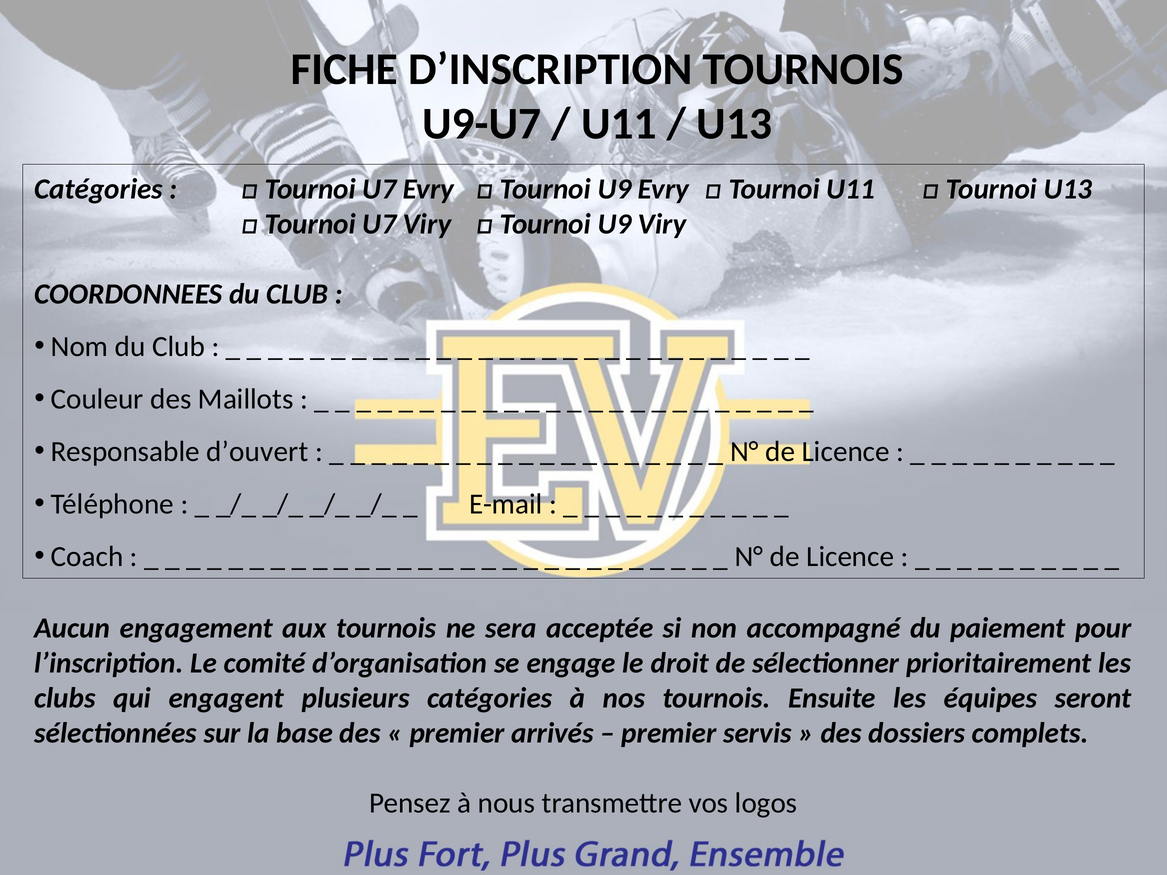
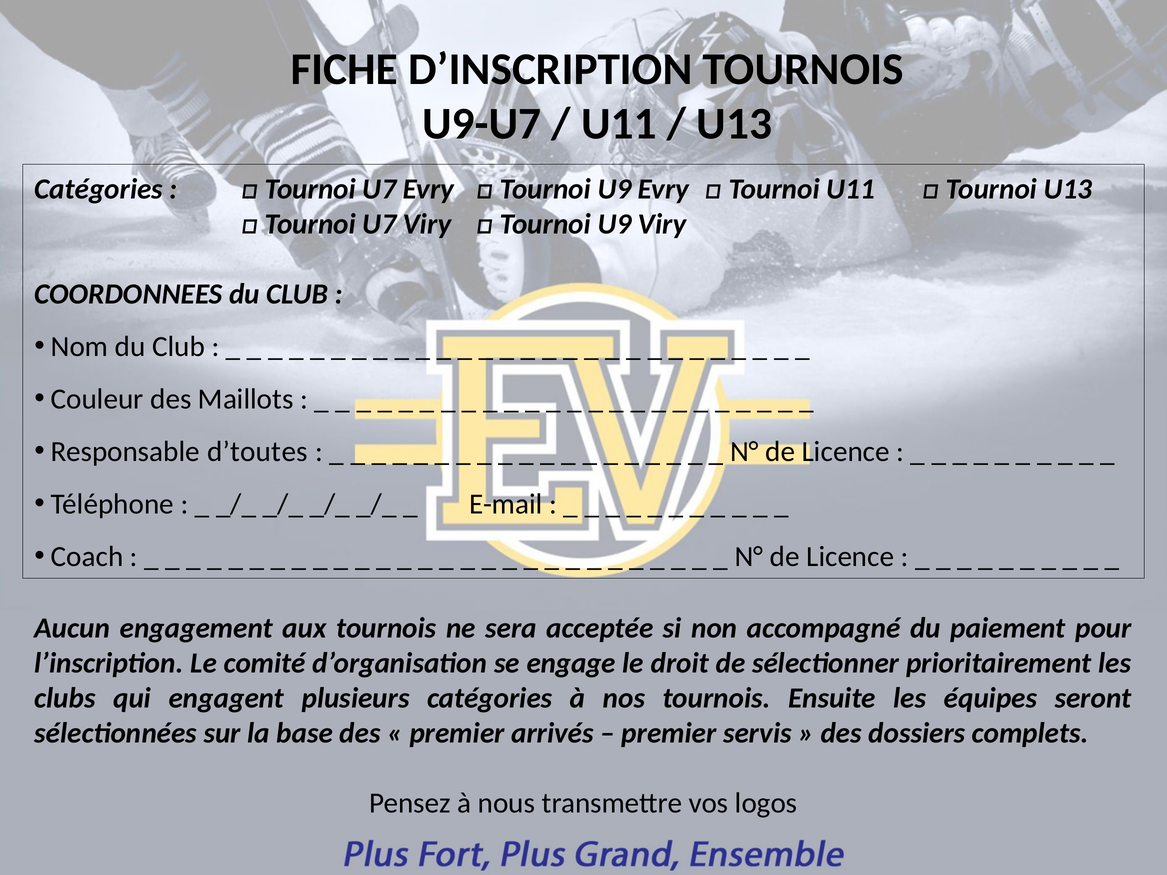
d’ouvert: d’ouvert -> d’toutes
